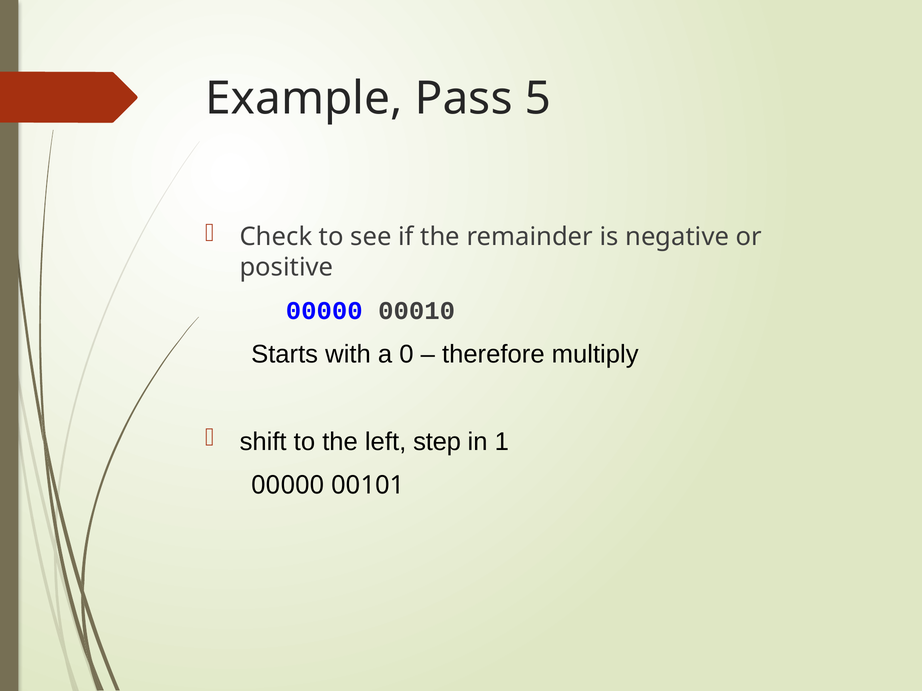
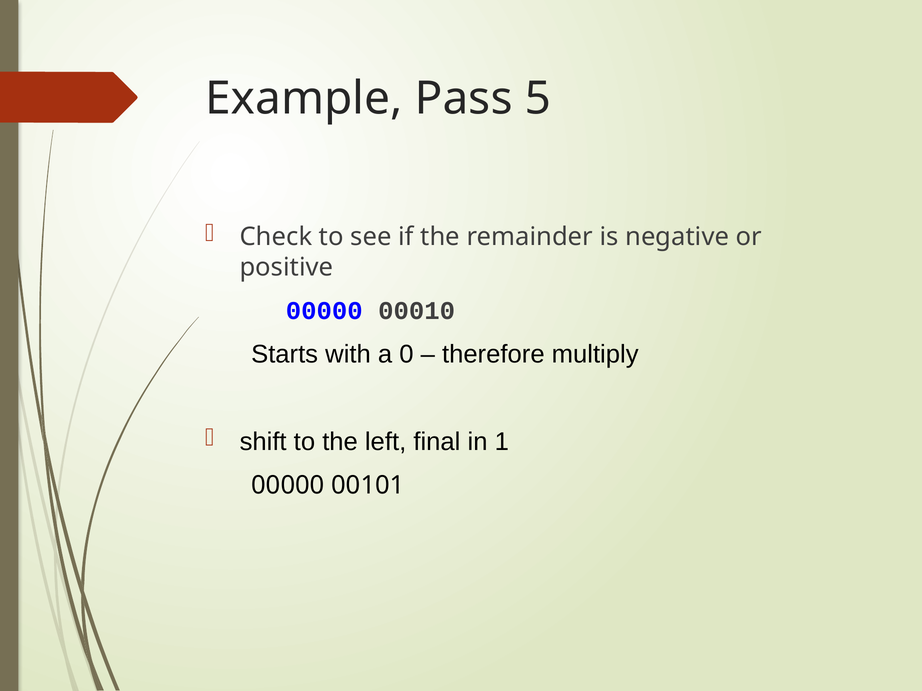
step: step -> final
